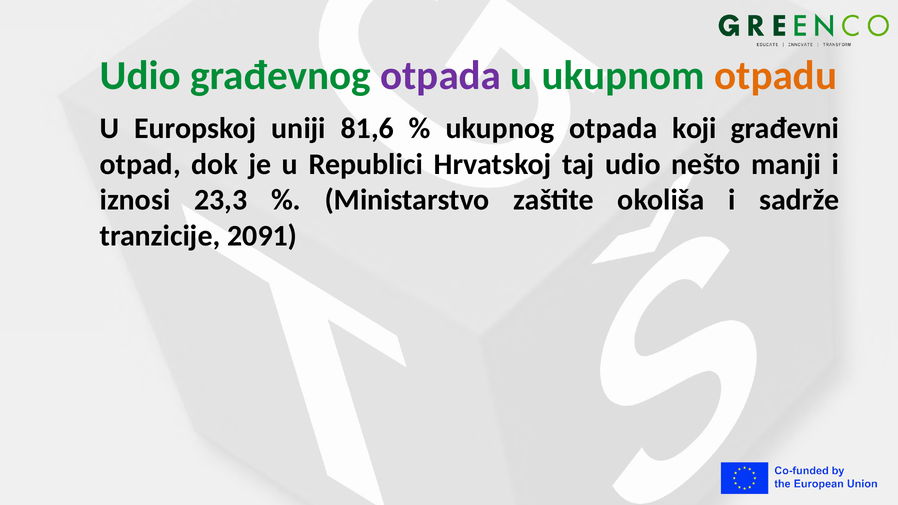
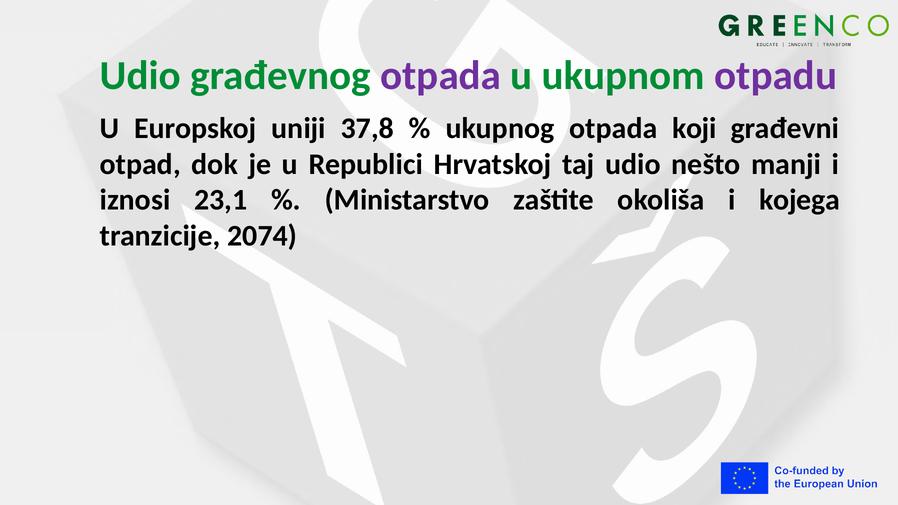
otpadu colour: orange -> purple
81,6: 81,6 -> 37,8
23,3: 23,3 -> 23,1
sadrže: sadrže -> kojega
2091: 2091 -> 2074
